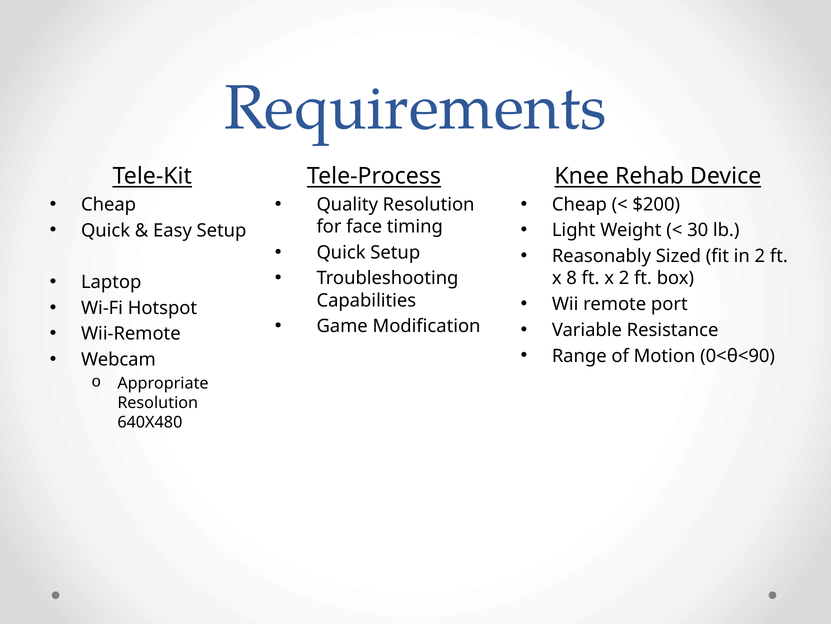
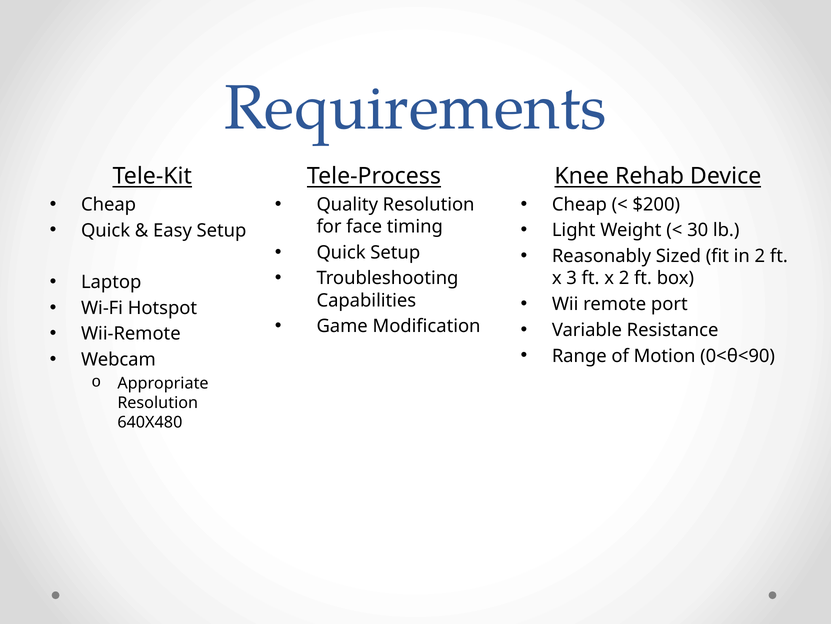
8: 8 -> 3
